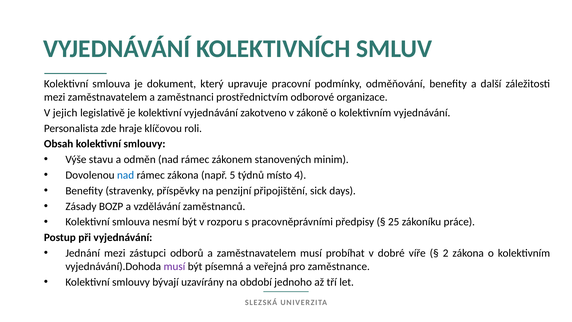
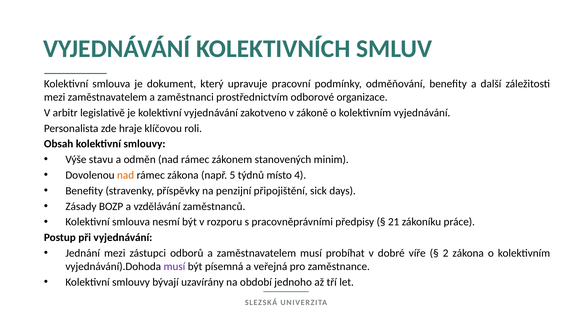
jejich: jejich -> arbitr
nad at (126, 175) colour: blue -> orange
25: 25 -> 21
